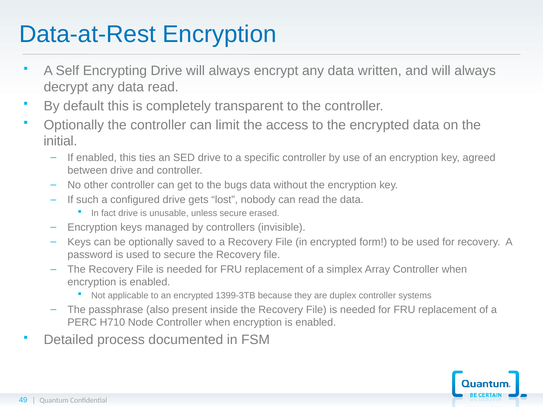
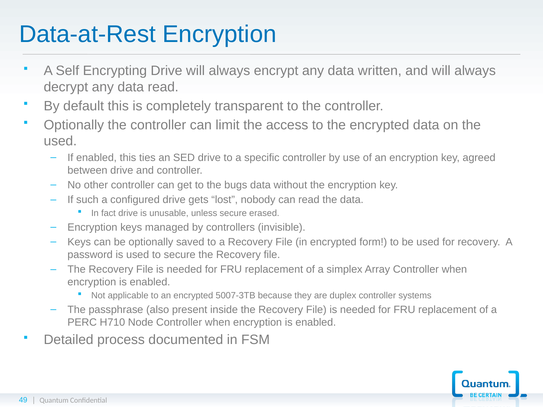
initial at (60, 141): initial -> used
1399-3TB: 1399-3TB -> 5007-3TB
